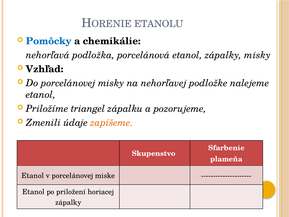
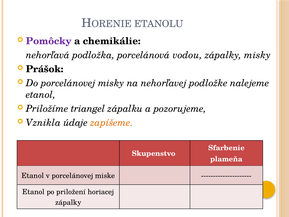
Pomôcky colour: blue -> purple
porcelánová etanol: etanol -> vodou
Vzhľad: Vzhľad -> Prášok
Zmenili: Zmenili -> Vznikla
